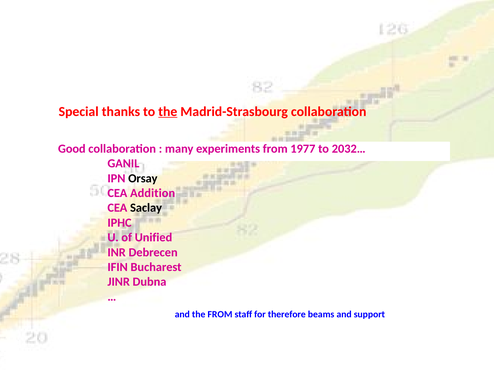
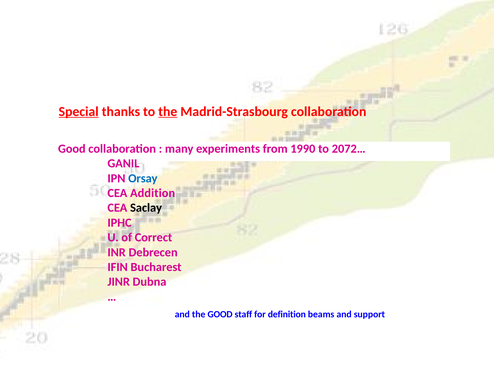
Special underline: none -> present
1977: 1977 -> 1990
2032…: 2032… -> 2072…
Orsay colour: black -> blue
Unified: Unified -> Correct
the FROM: FROM -> GOOD
therefore: therefore -> definition
